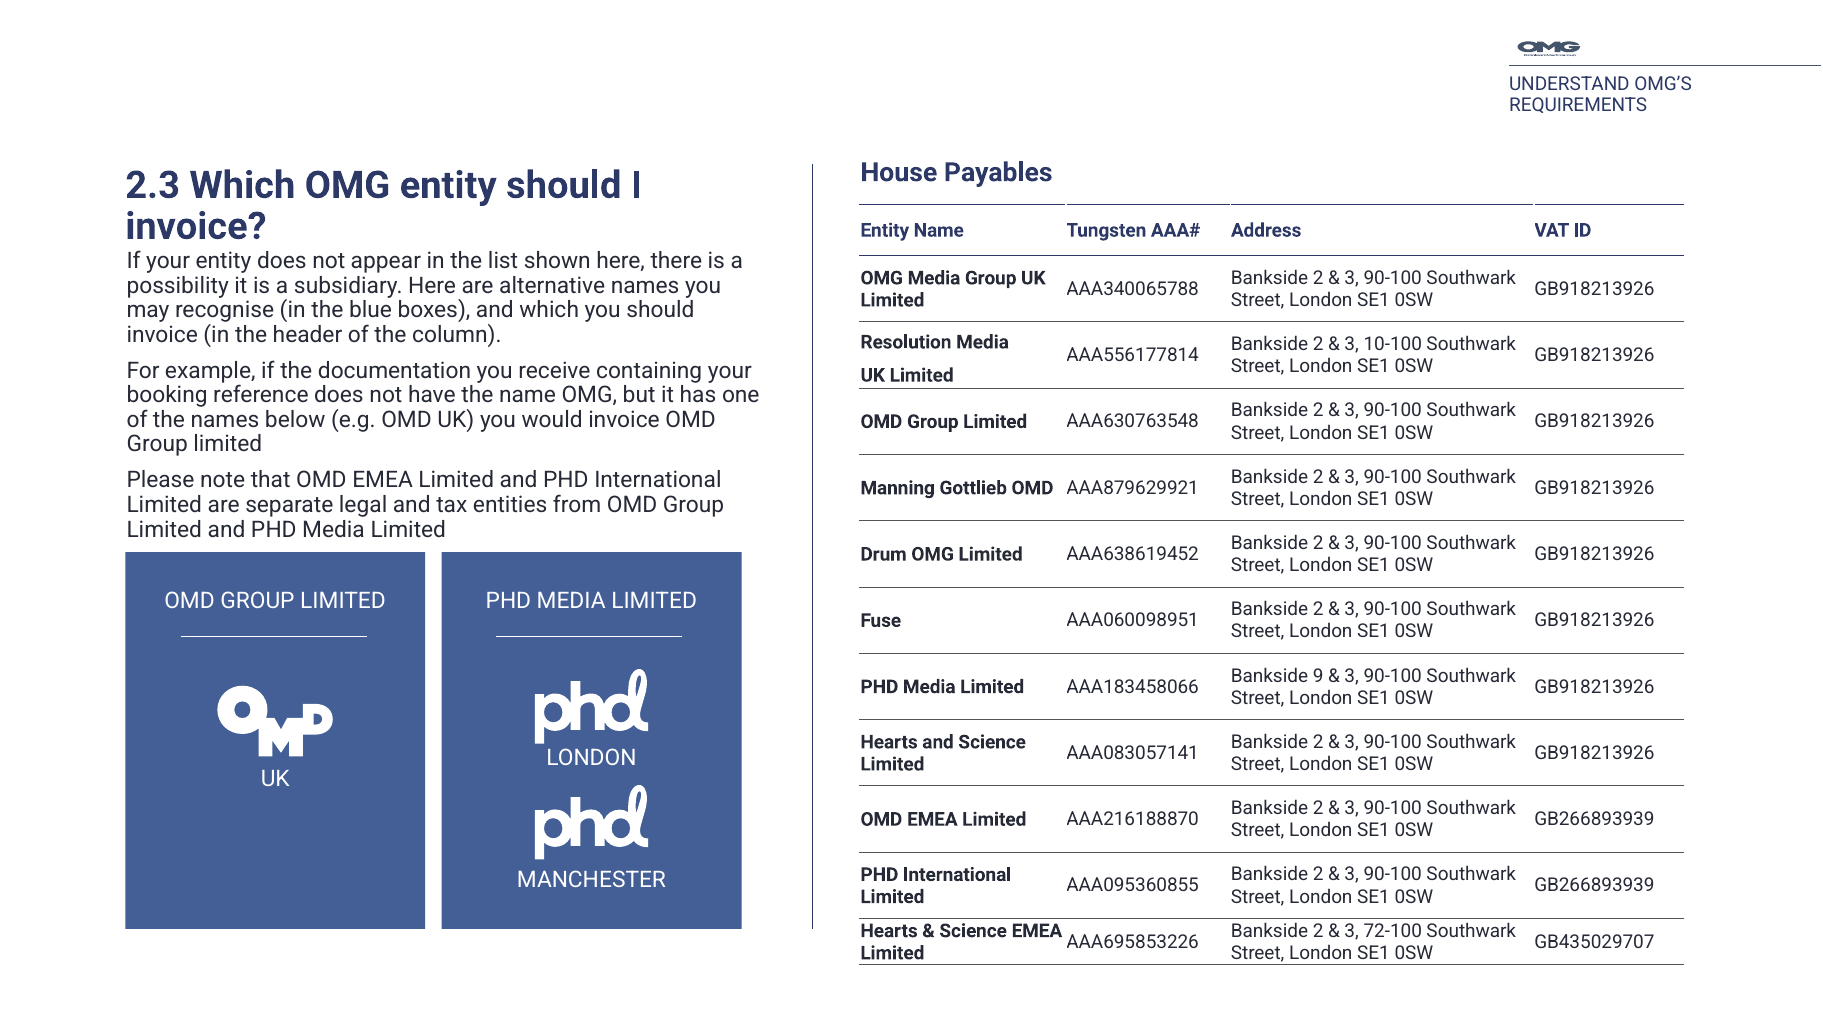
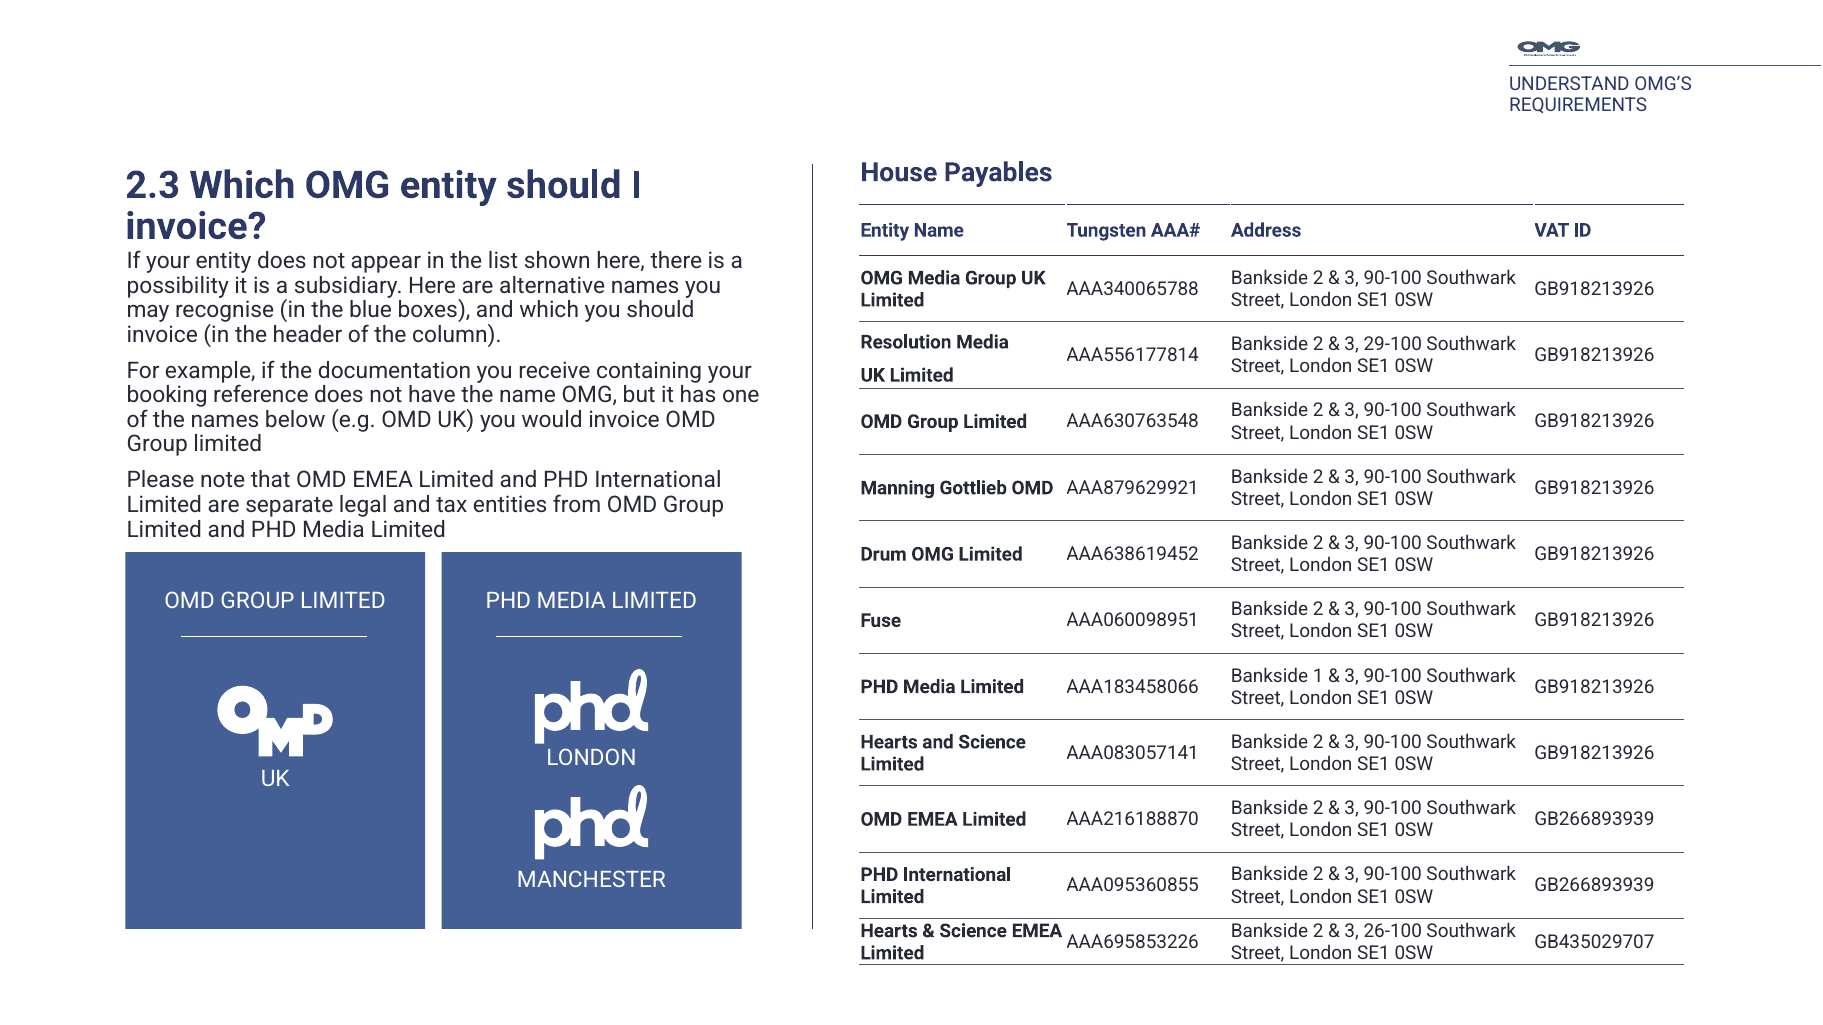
10-100: 10-100 -> 29-100
9: 9 -> 1
72-100: 72-100 -> 26-100
